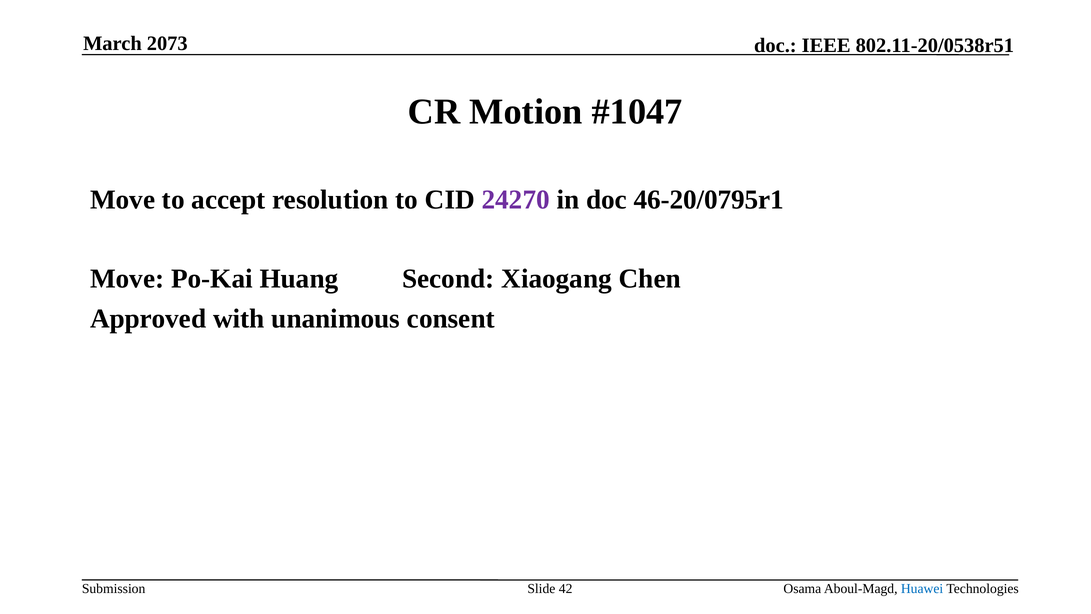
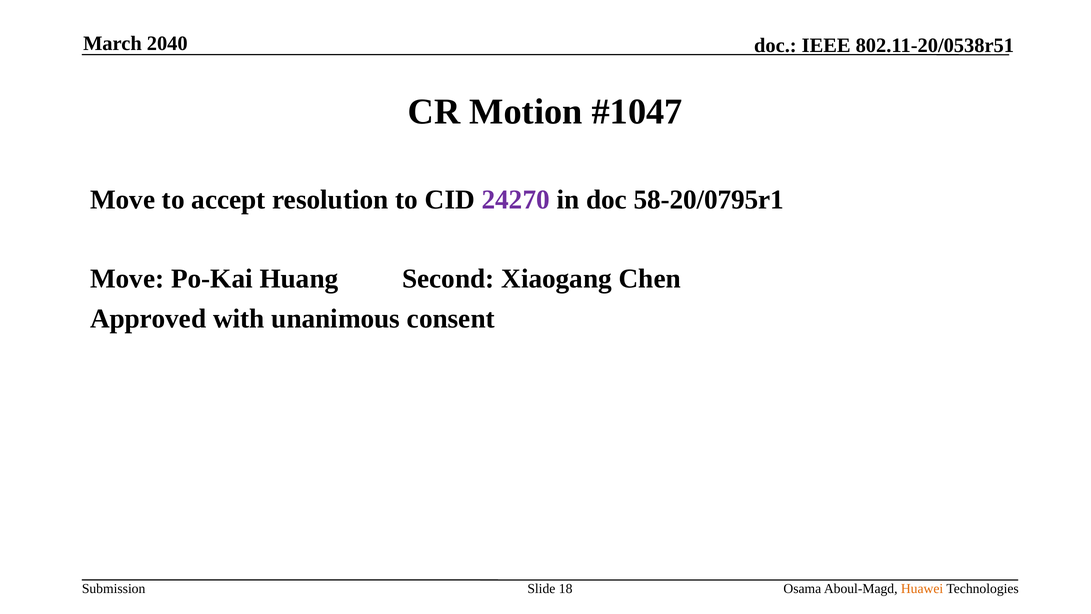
2073: 2073 -> 2040
46-20/0795r1: 46-20/0795r1 -> 58-20/0795r1
42: 42 -> 18
Huawei colour: blue -> orange
